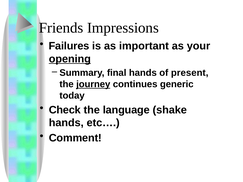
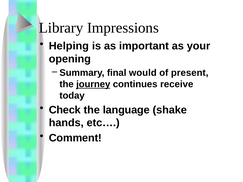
Friends: Friends -> Library
Failures: Failures -> Helping
opening underline: present -> none
final hands: hands -> would
generic: generic -> receive
